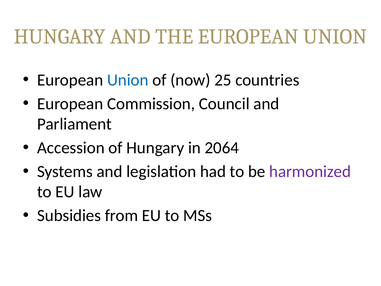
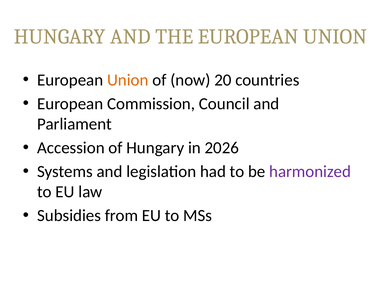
Union at (128, 80) colour: blue -> orange
25: 25 -> 20
2064: 2064 -> 2026
